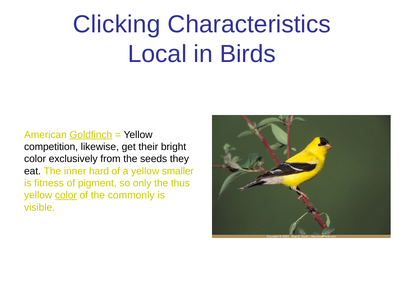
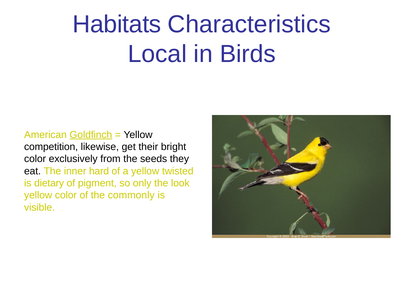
Clicking: Clicking -> Habitats
smaller: smaller -> twisted
fitness: fitness -> dietary
thus: thus -> look
color at (66, 195) underline: present -> none
